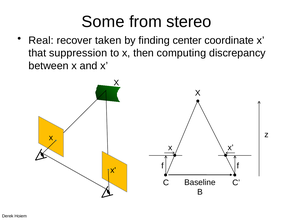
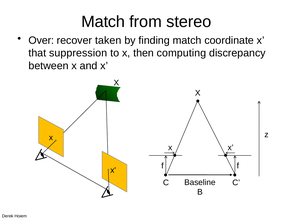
Some at (103, 22): Some -> Match
Real: Real -> Over
finding center: center -> match
